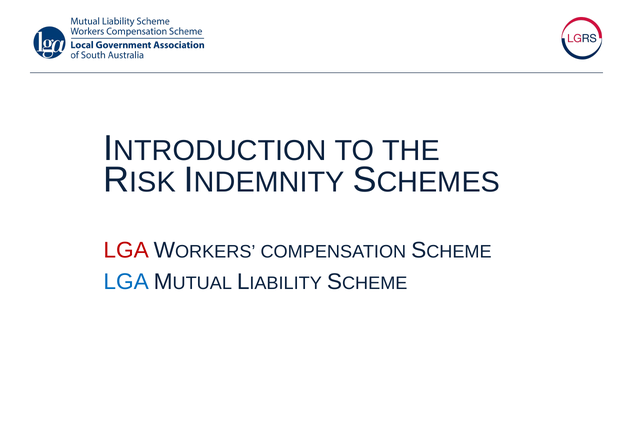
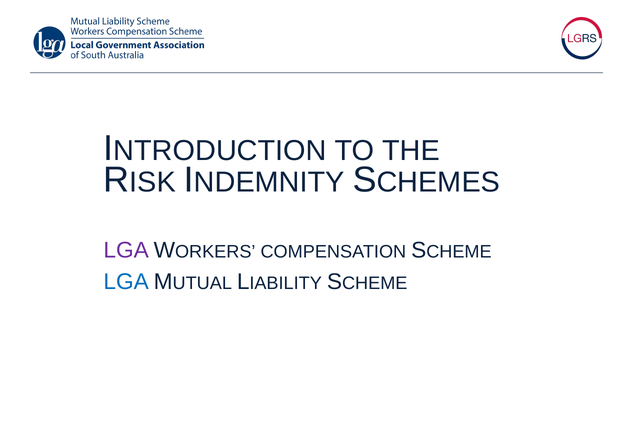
LGA at (126, 251) colour: red -> purple
